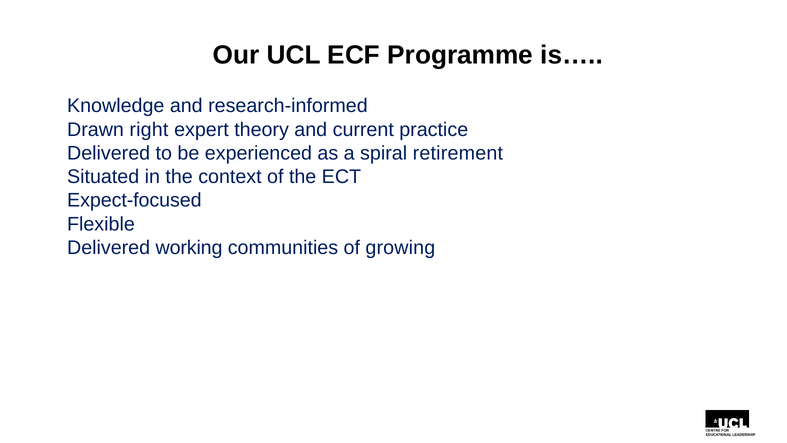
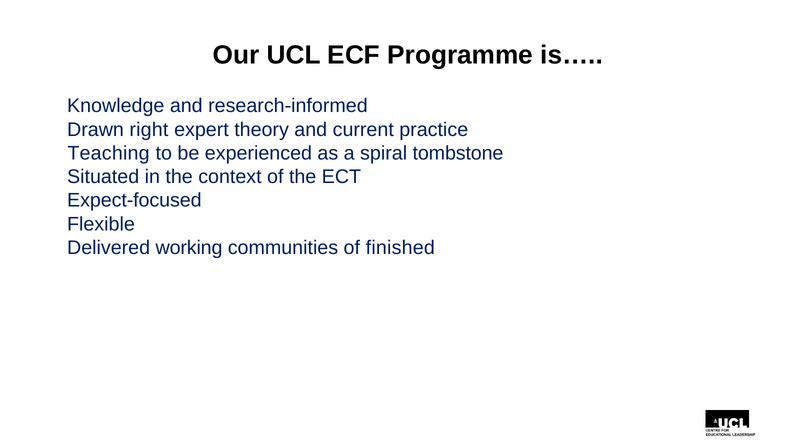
Delivered at (109, 153): Delivered -> Teaching
retirement: retirement -> tombstone
growing: growing -> finished
